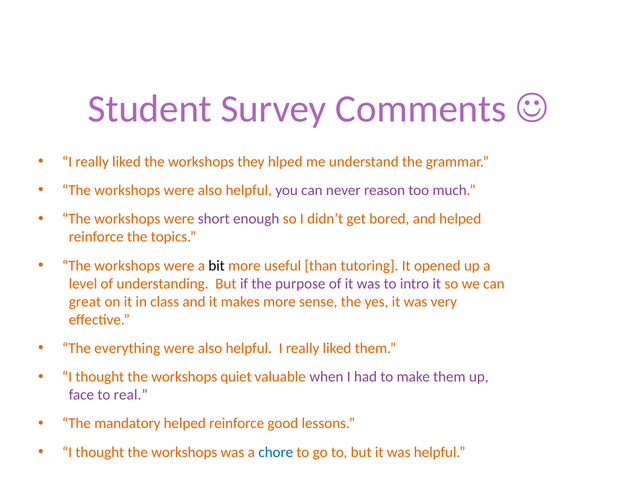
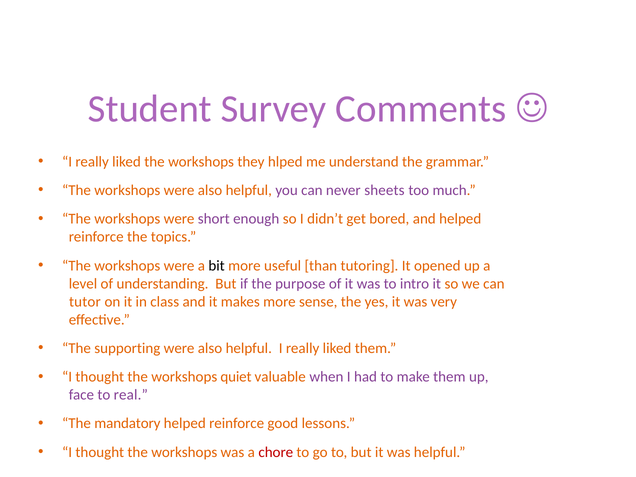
reason: reason -> sheets
great: great -> tutor
everything: everything -> supporting
chore colour: blue -> red
